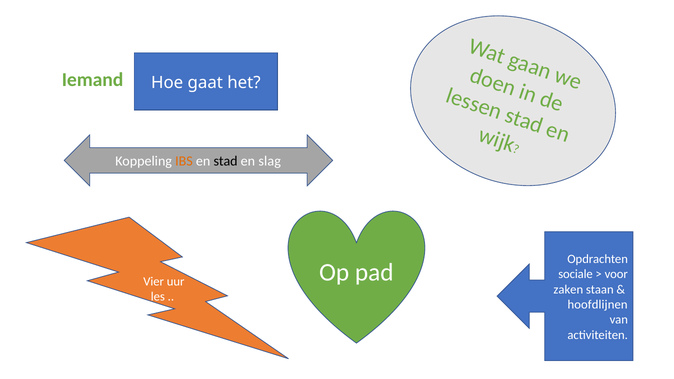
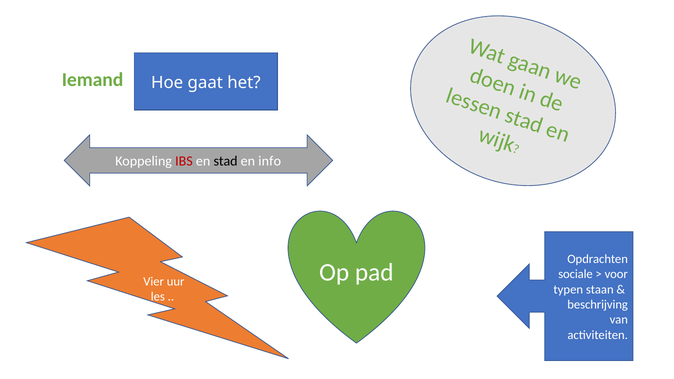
IBS colour: orange -> red
slag: slag -> info
zaken: zaken -> typen
hoofdlijnen: hoofdlijnen -> beschrijving
